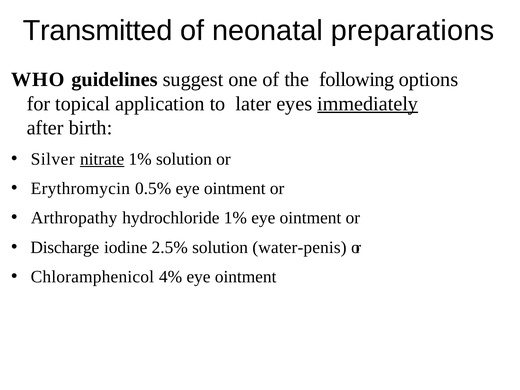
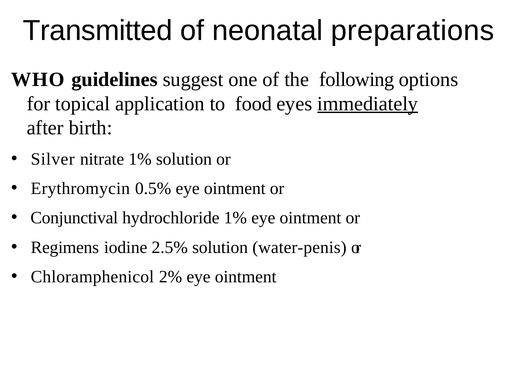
later: later -> food
nitrate underline: present -> none
Arthropathy: Arthropathy -> Conjunctival
Discharge: Discharge -> Regimens
4%: 4% -> 2%
